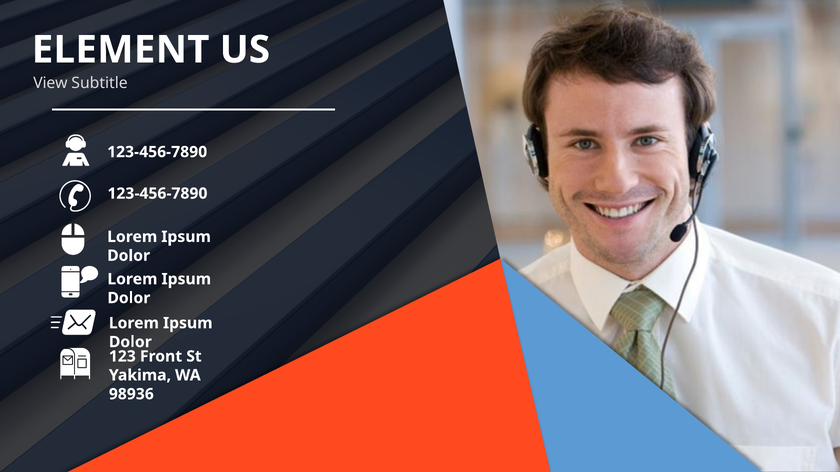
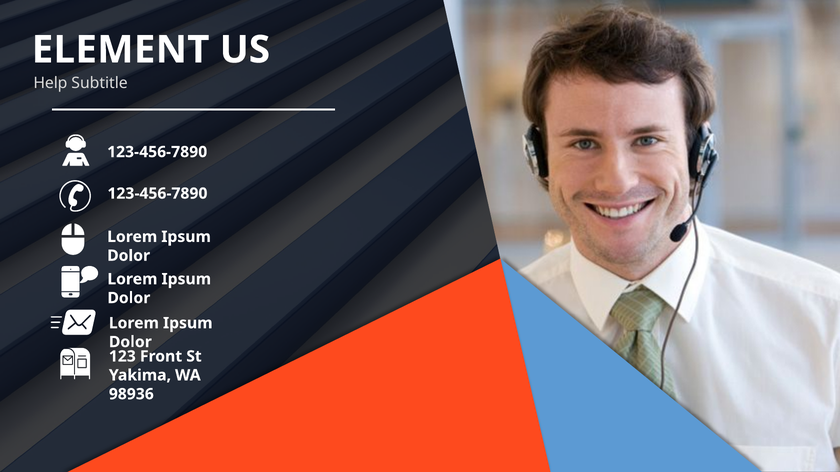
View: View -> Help
